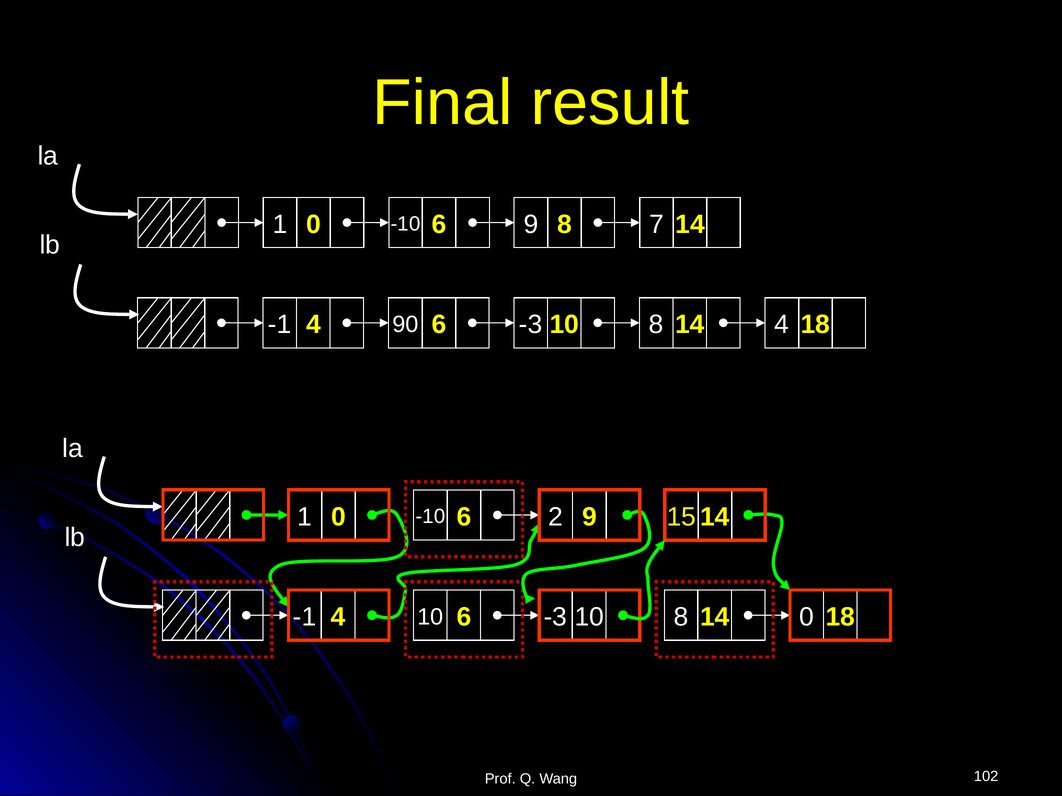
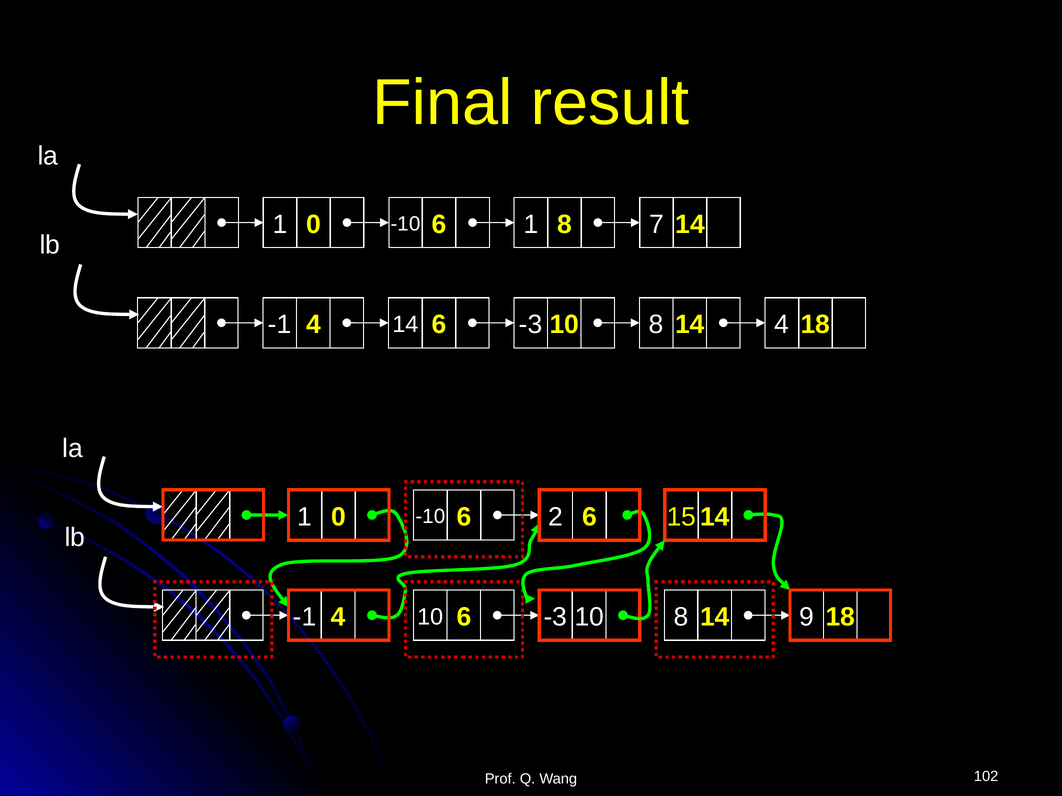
6 9: 9 -> 1
4 90: 90 -> 14
2 9: 9 -> 6
14 0: 0 -> 9
